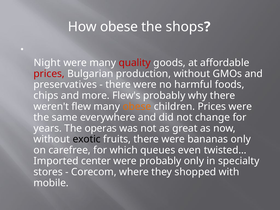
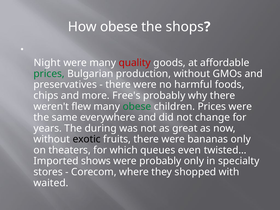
prices at (49, 74) colour: red -> green
Flew's: Flew's -> Free's
obese at (137, 106) colour: orange -> green
operas: operas -> during
carefree: carefree -> theaters
center: center -> shows
mobile: mobile -> waited
